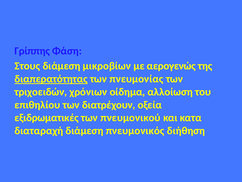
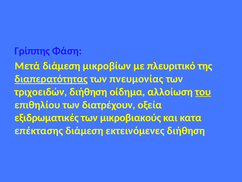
Στους: Στους -> Μετά
αερογενώς: αερογενώς -> πλευριτικό
τριχοειδών χρόνιων: χρόνιων -> διήθηση
του underline: none -> present
πνευμονικού: πνευμονικού -> μικροβιακούς
διαταραχή: διαταραχή -> επέκτασης
πνευμονικός: πνευμονικός -> εκτεινόμενες
